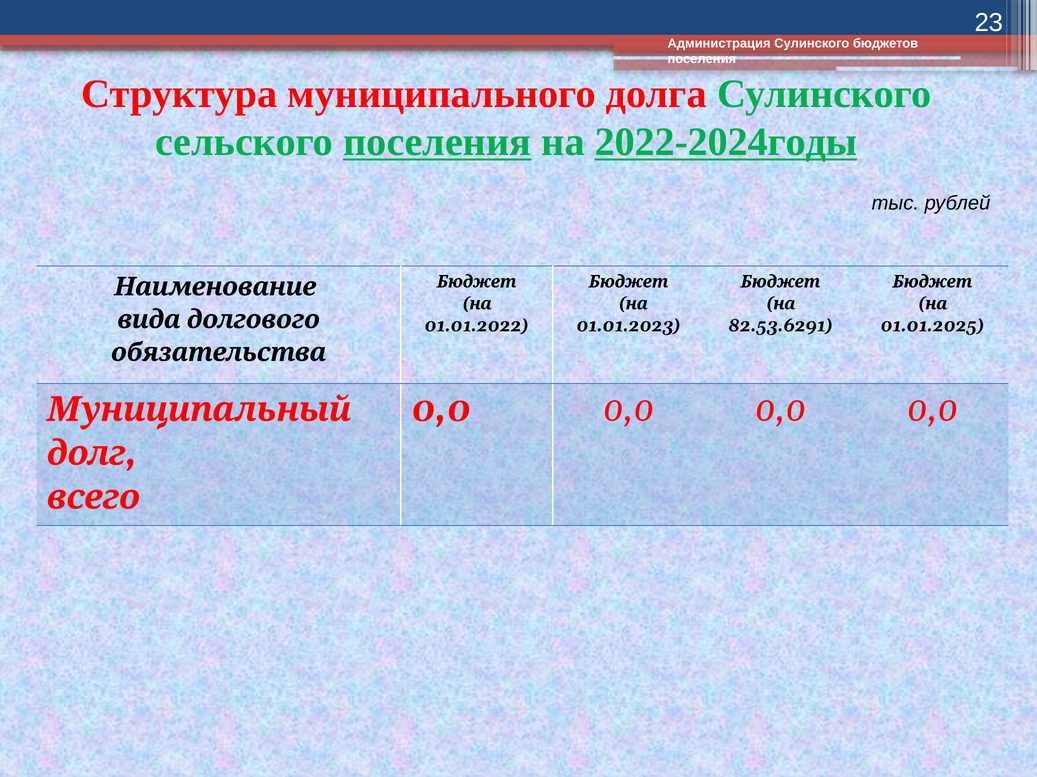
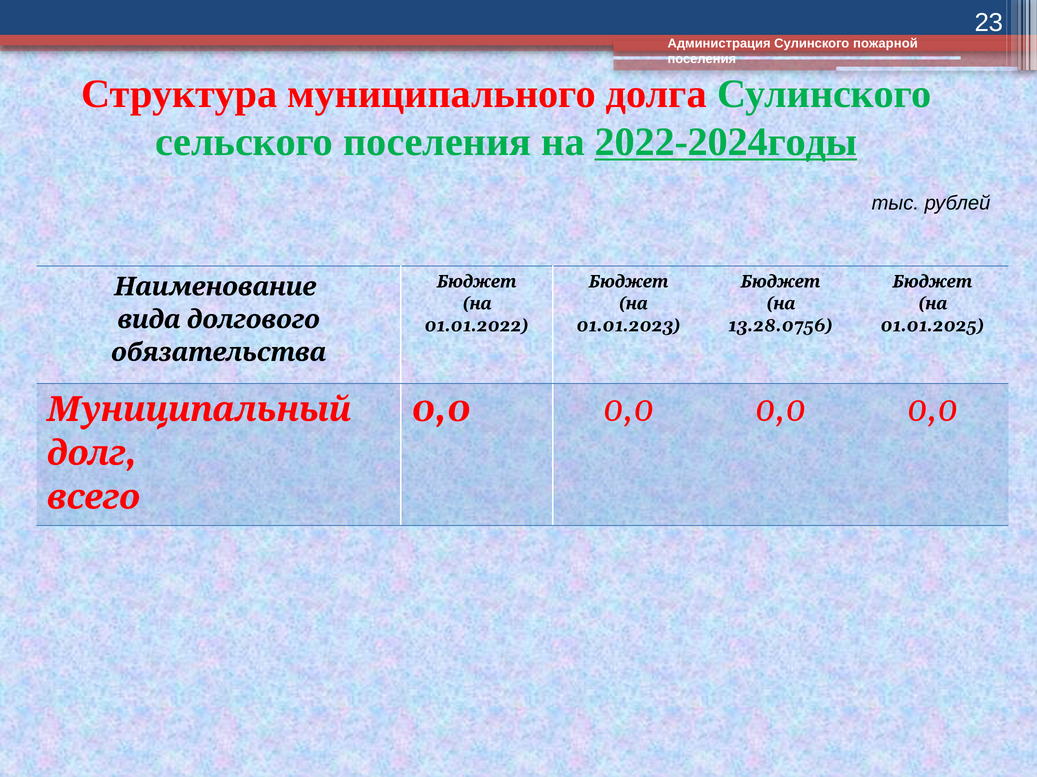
бюджетов: бюджетов -> пожарной
поселения at (437, 142) underline: present -> none
82.53.6291: 82.53.6291 -> 13.28.0756
